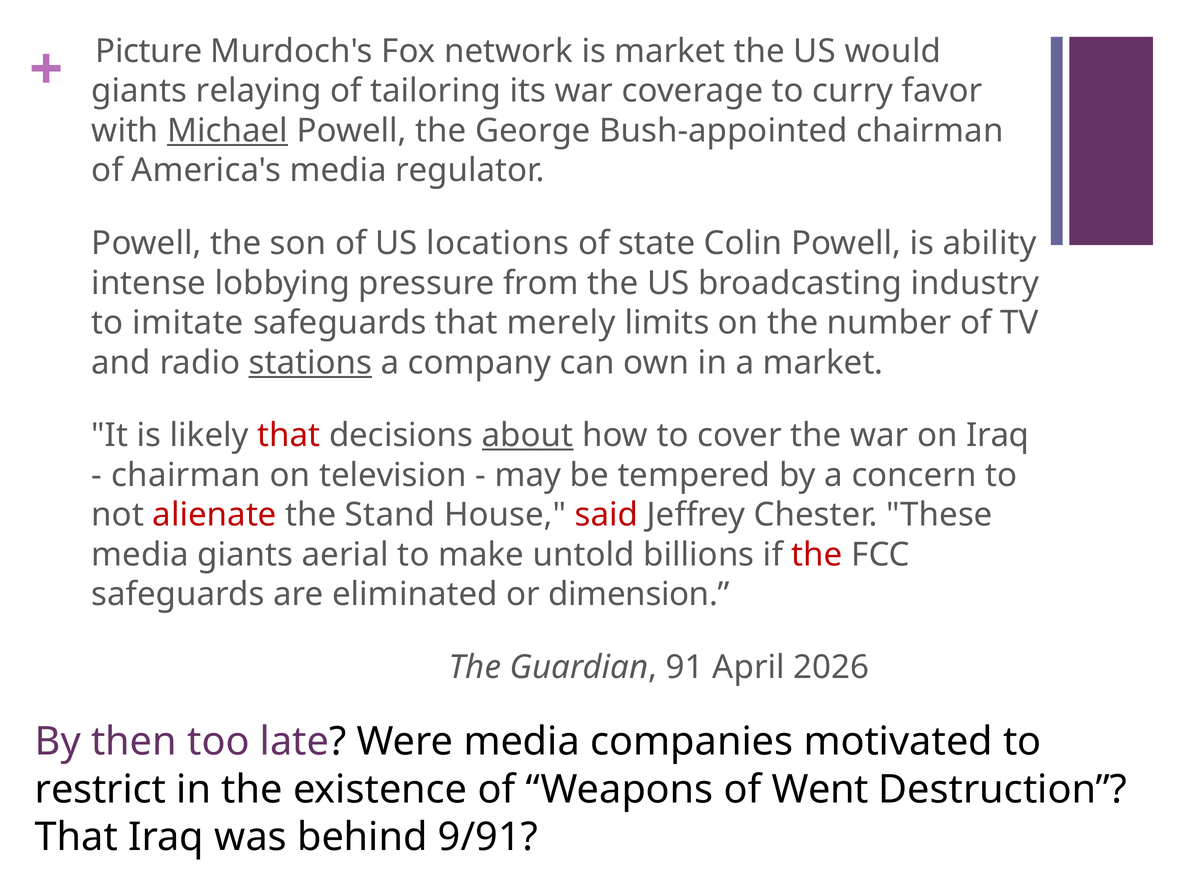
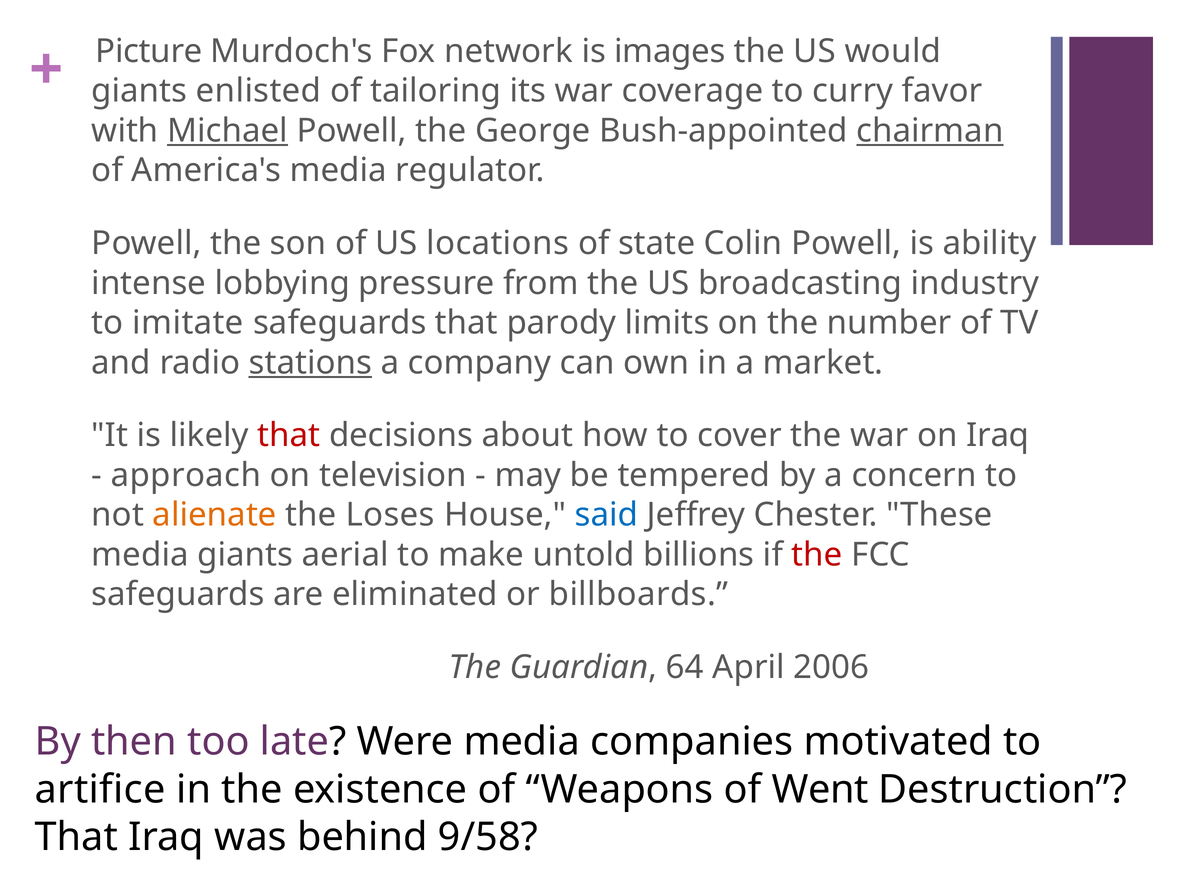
is market: market -> images
relaying: relaying -> enlisted
chairman at (930, 131) underline: none -> present
merely: merely -> parody
about underline: present -> none
chairman at (186, 475): chairman -> approach
alienate colour: red -> orange
Stand: Stand -> Loses
said colour: red -> blue
dimension: dimension -> billboards
91: 91 -> 64
2026: 2026 -> 2006
restrict: restrict -> artifice
9/91: 9/91 -> 9/58
